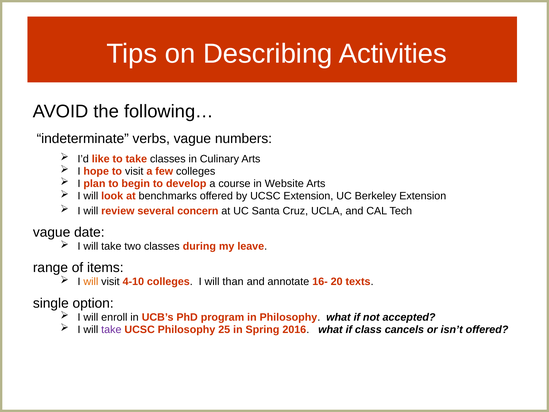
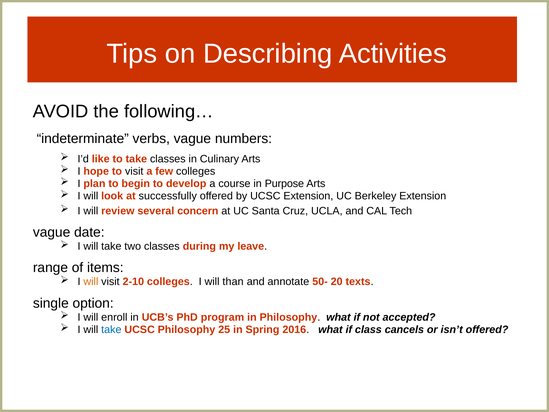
Website: Website -> Purpose
benchmarks: benchmarks -> successfully
4-10: 4-10 -> 2-10
16-: 16- -> 50-
take at (111, 329) colour: purple -> blue
